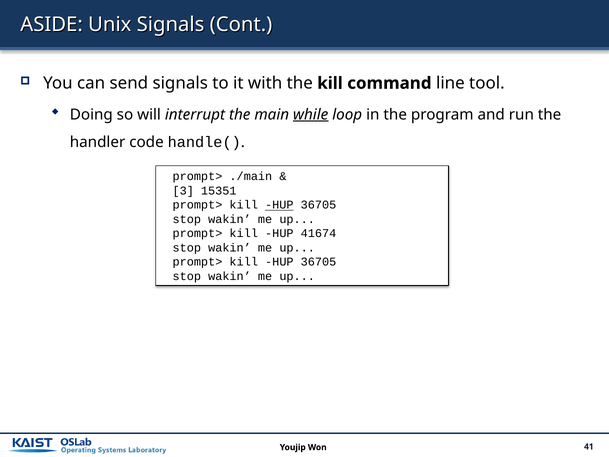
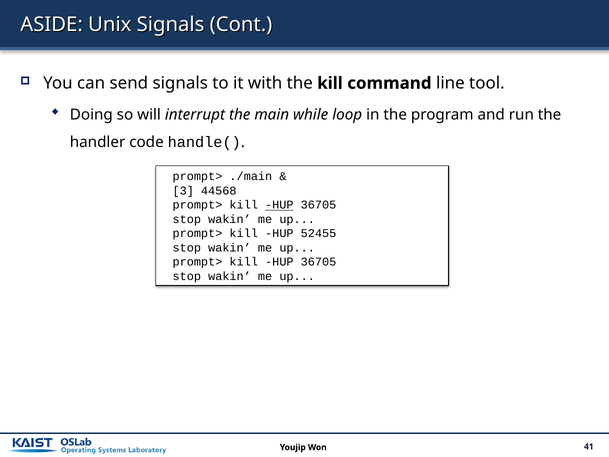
while underline: present -> none
15351: 15351 -> 44568
41674: 41674 -> 52455
